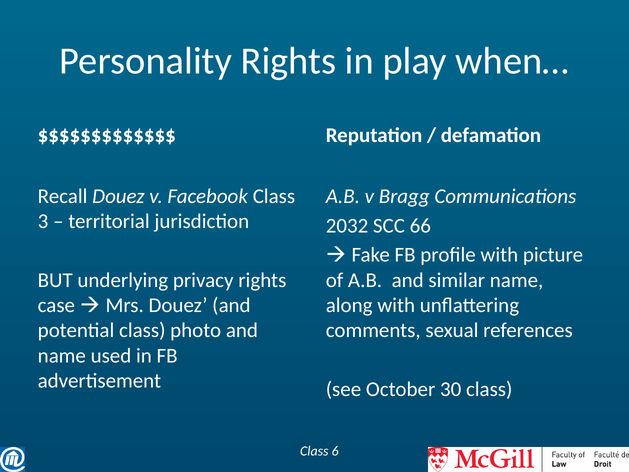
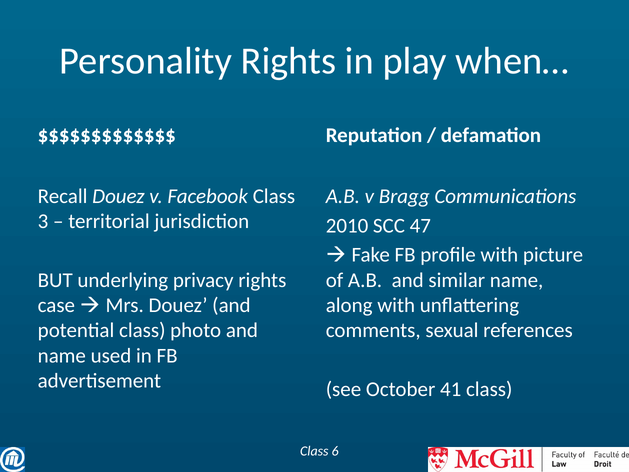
2032: 2032 -> 2010
66: 66 -> 47
30: 30 -> 41
